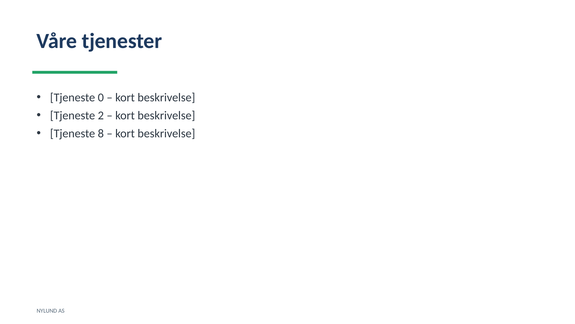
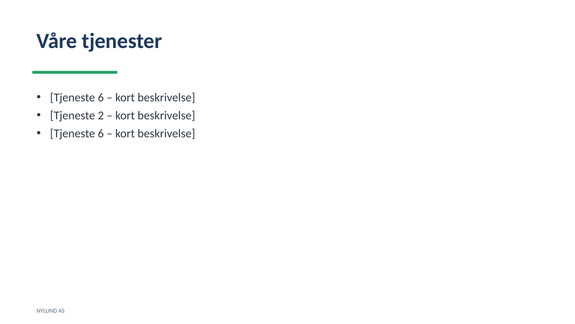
0 at (101, 97): 0 -> 6
8 at (101, 133): 8 -> 6
